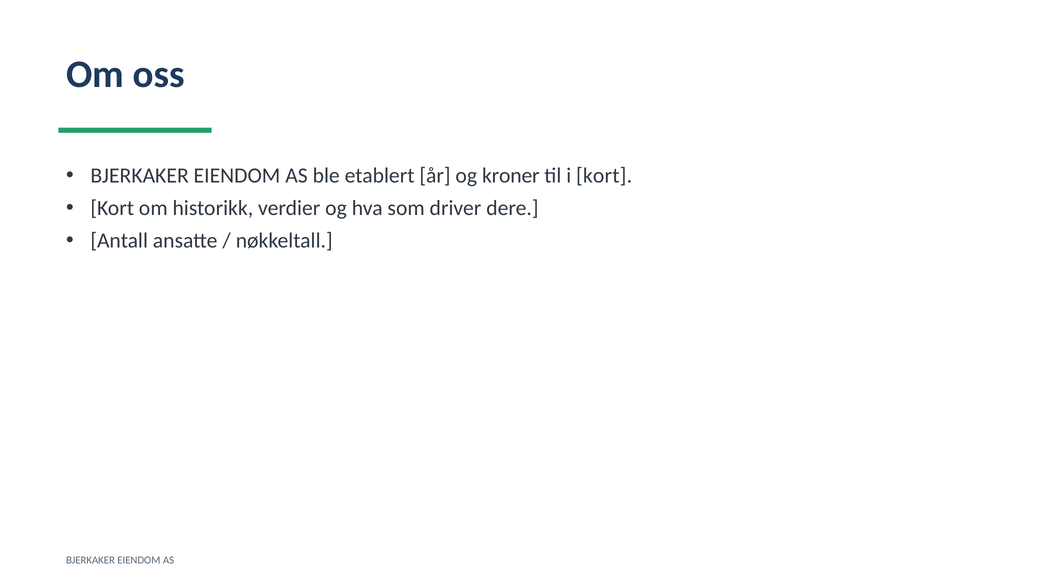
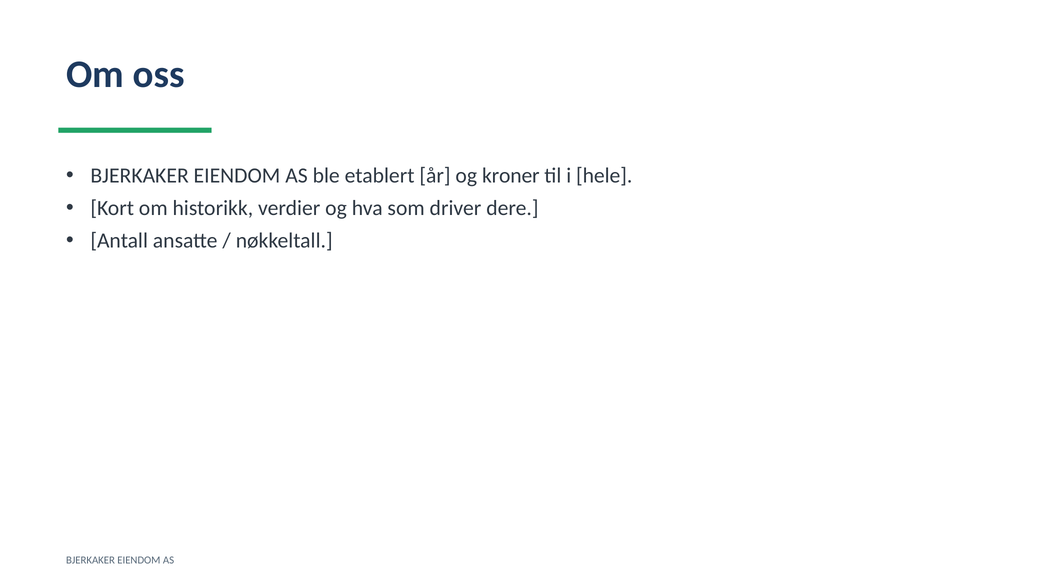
i kort: kort -> hele
